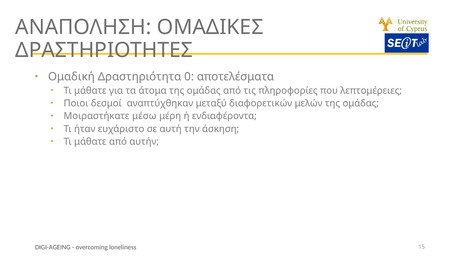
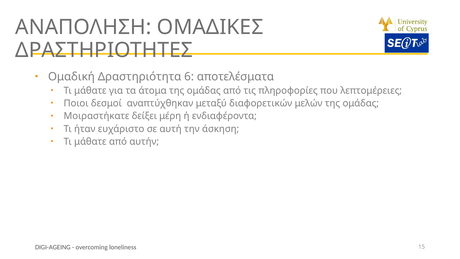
0: 0 -> 6
μέσω: μέσω -> δείξει
